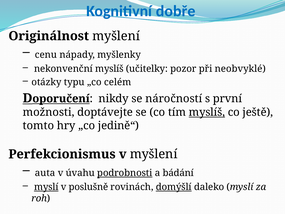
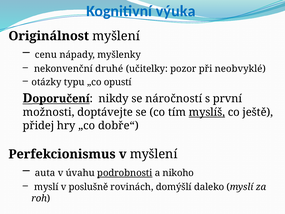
dobře: dobře -> výuka
nekonvenční myslíš: myslíš -> druhé
celém: celém -> opustí
tomto: tomto -> přidej
jedině“: jedině“ -> dobře“
bádání: bádání -> nikoho
myslí at (46, 187) underline: present -> none
domýšlí underline: present -> none
